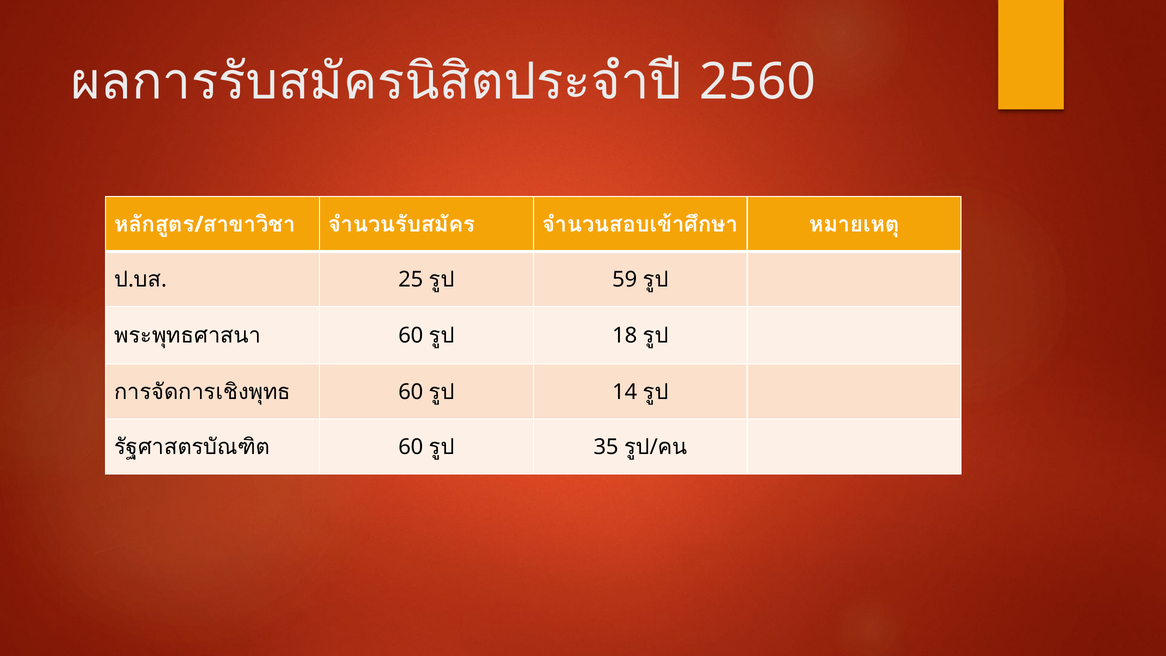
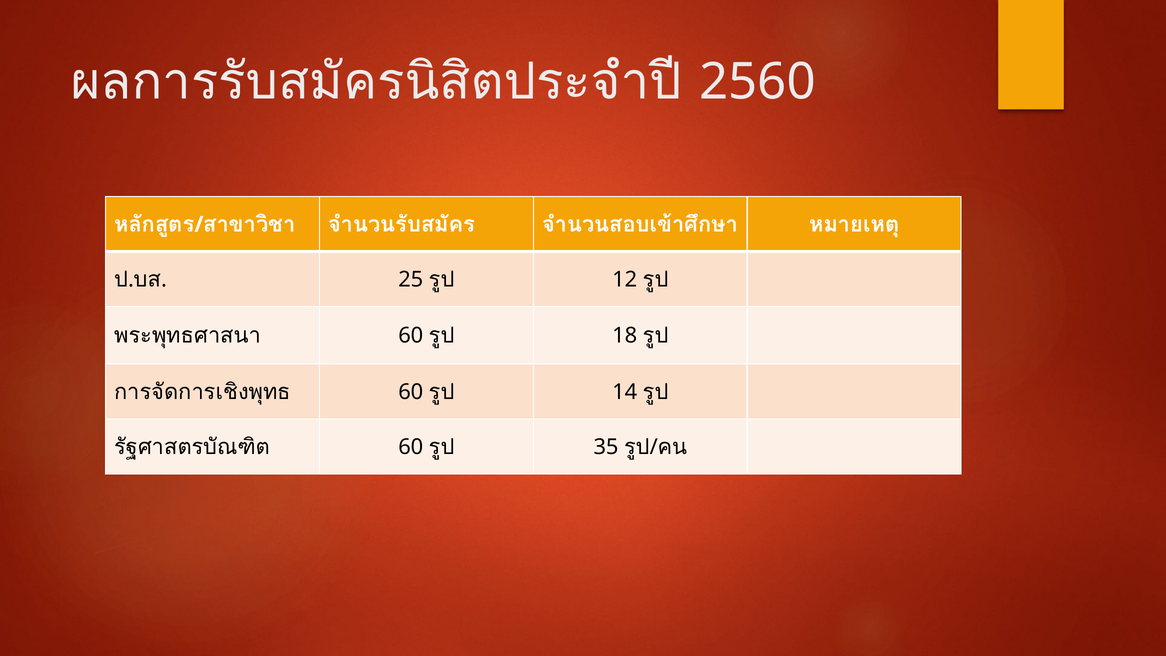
59: 59 -> 12
